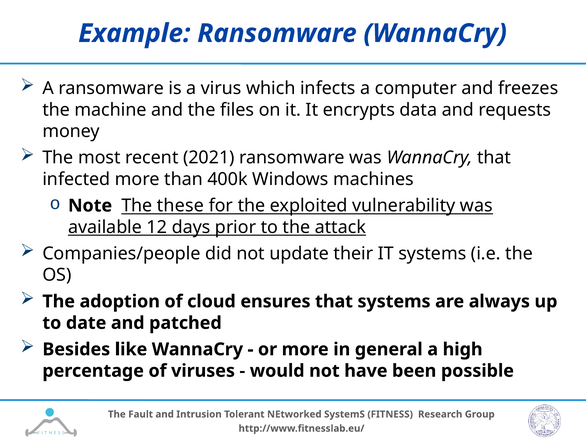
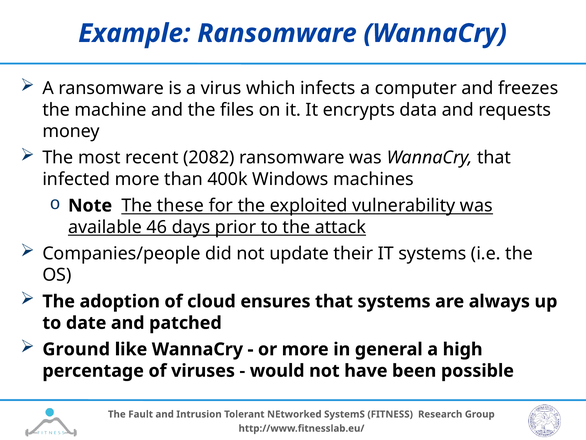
2021: 2021 -> 2082
12: 12 -> 46
Besides: Besides -> Ground
